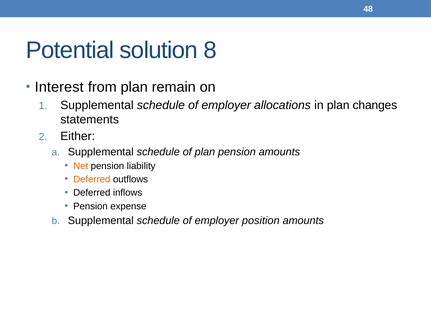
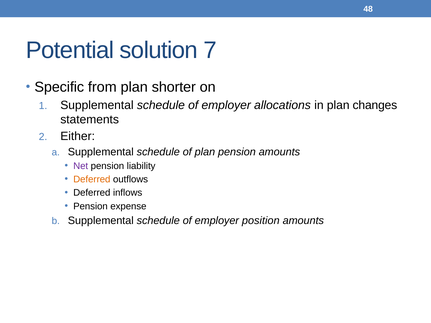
8: 8 -> 7
Interest: Interest -> Specific
remain: remain -> shorter
Net colour: orange -> purple
